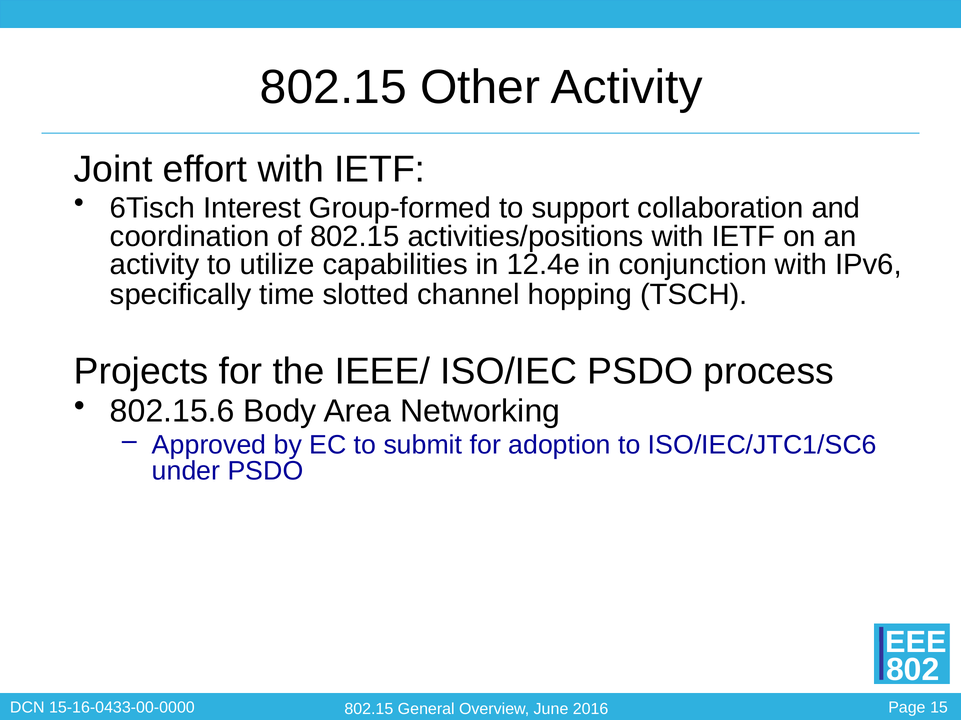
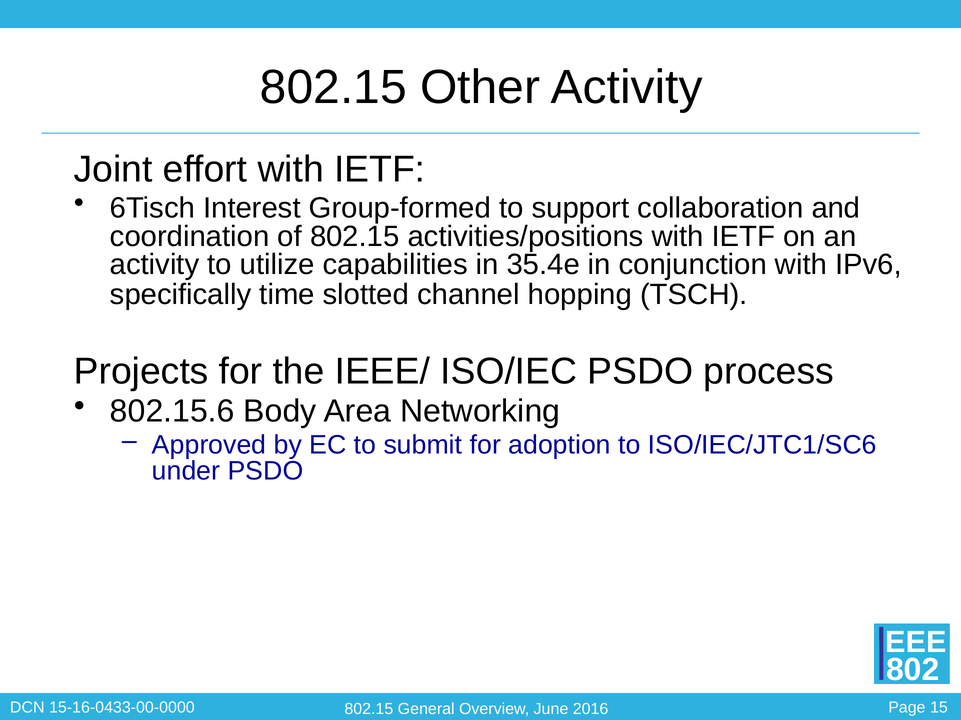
12.4e: 12.4e -> 35.4e
